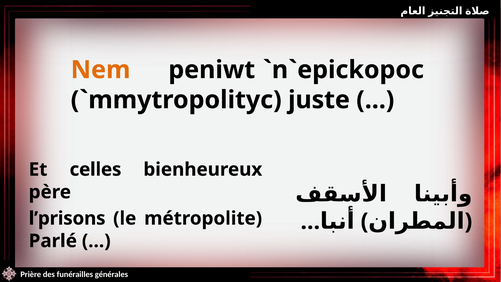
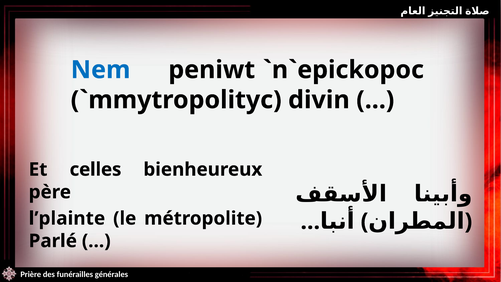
Nem colour: orange -> blue
juste: juste -> divin
l’prisons: l’prisons -> l’plainte
